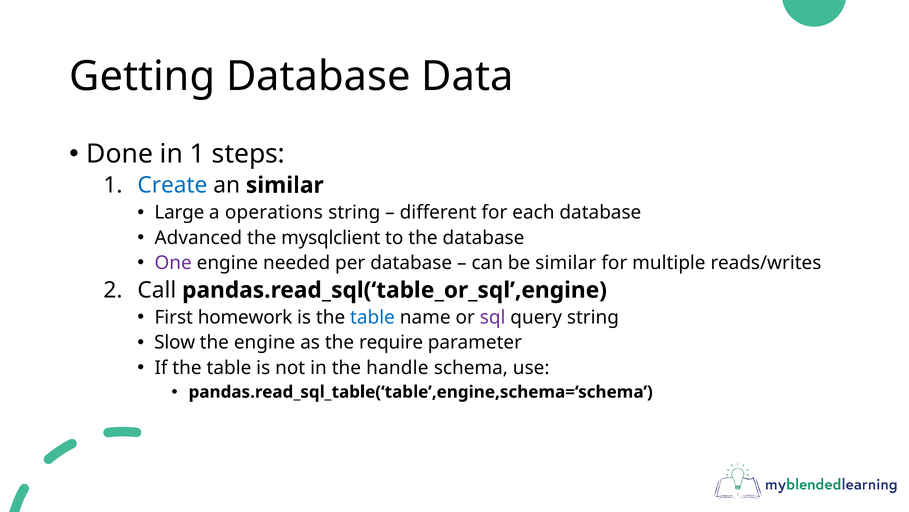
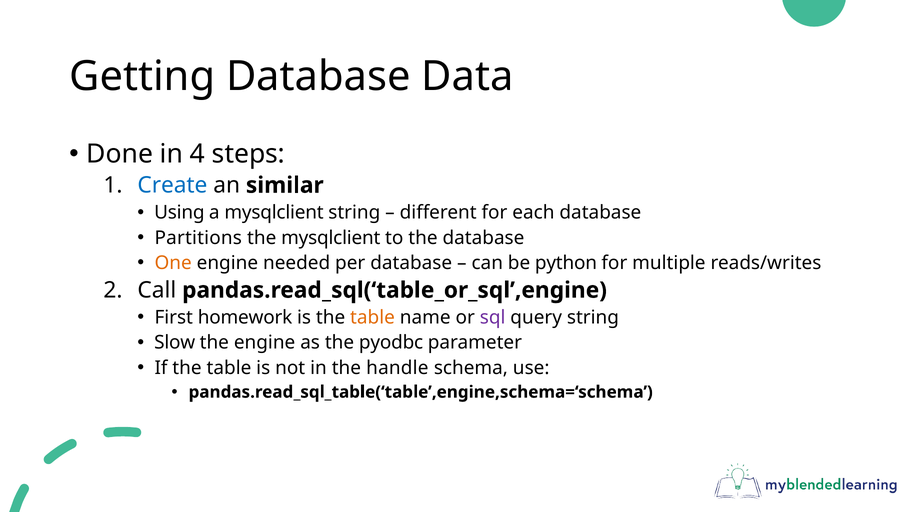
in 1: 1 -> 4
Large: Large -> Using
a operations: operations -> mysqlclient
Advanced: Advanced -> Partitions
One colour: purple -> orange
be similar: similar -> python
table at (372, 317) colour: blue -> orange
require: require -> pyodbc
